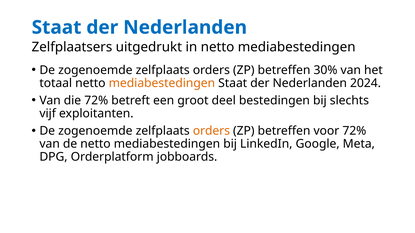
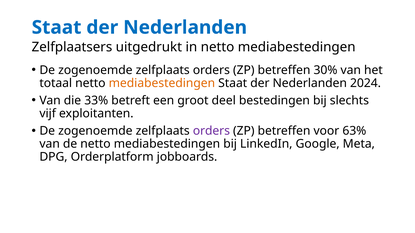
die 72%: 72% -> 33%
orders at (211, 131) colour: orange -> purple
voor 72%: 72% -> 63%
